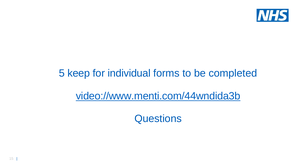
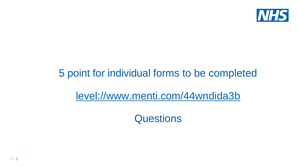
keep: keep -> point
video://www.menti.com/44wndida3b: video://www.menti.com/44wndida3b -> level://www.menti.com/44wndida3b
